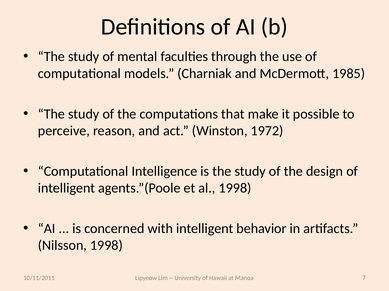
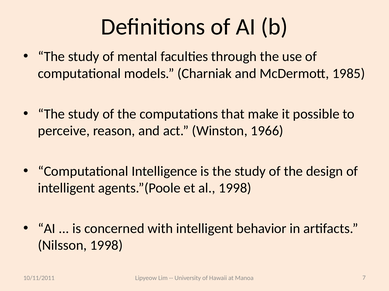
1972: 1972 -> 1966
